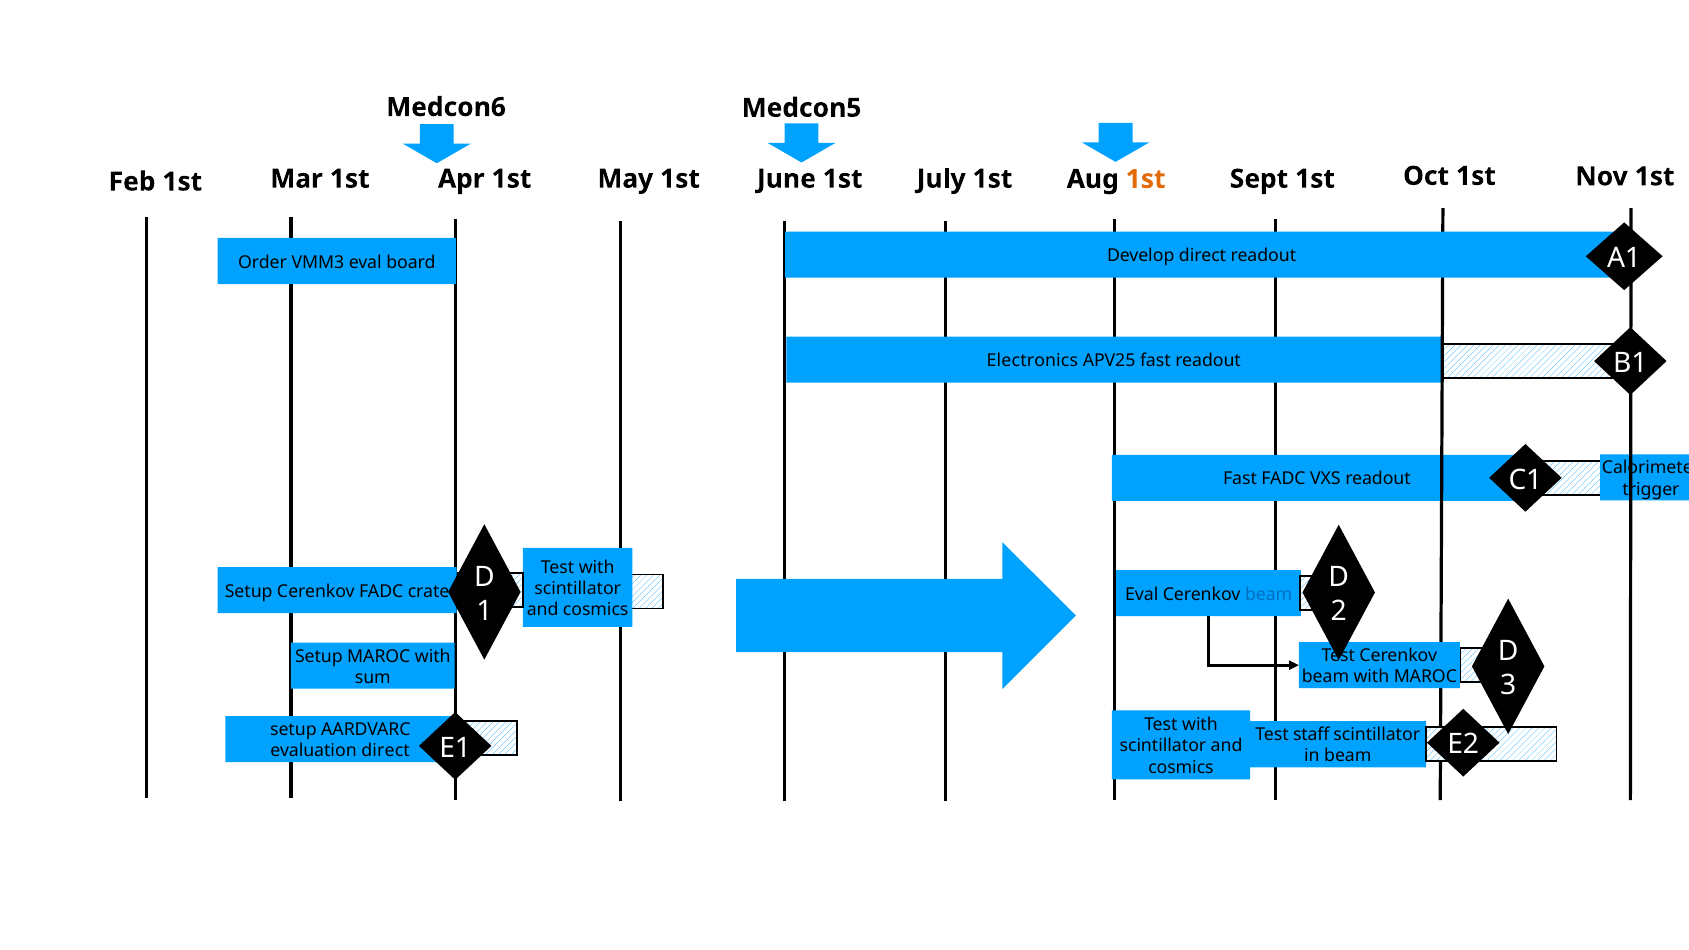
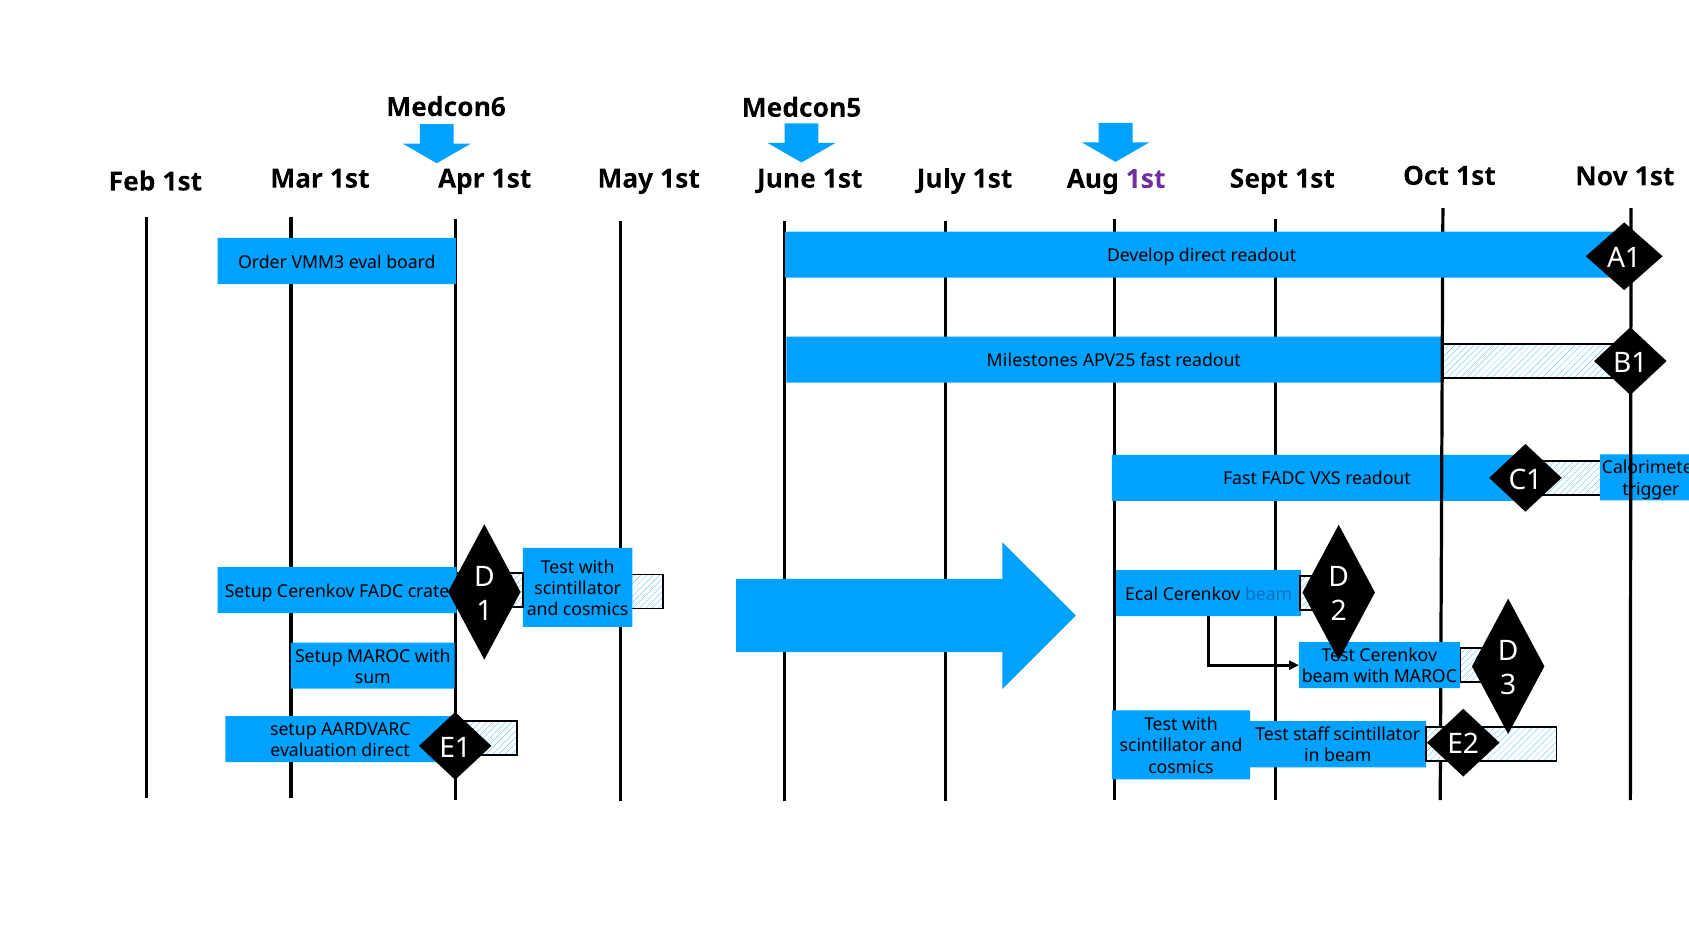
1st at (1146, 179) colour: orange -> purple
Electronics: Electronics -> Milestones
Eval at (1142, 594): Eval -> Ecal
